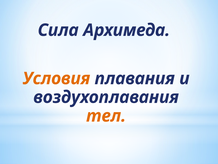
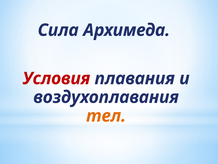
Условия colour: orange -> red
